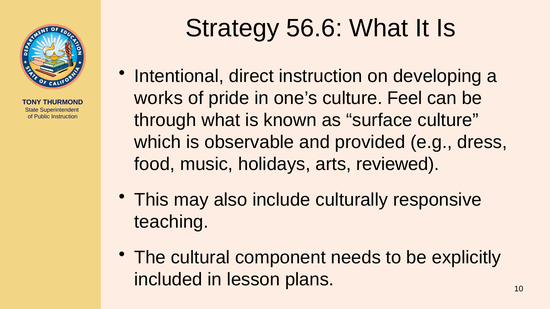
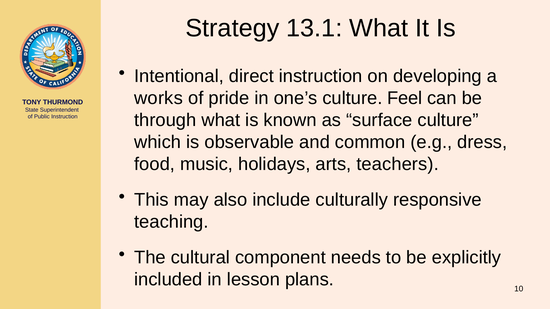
56.6: 56.6 -> 13.1
provided: provided -> common
reviewed: reviewed -> teachers
